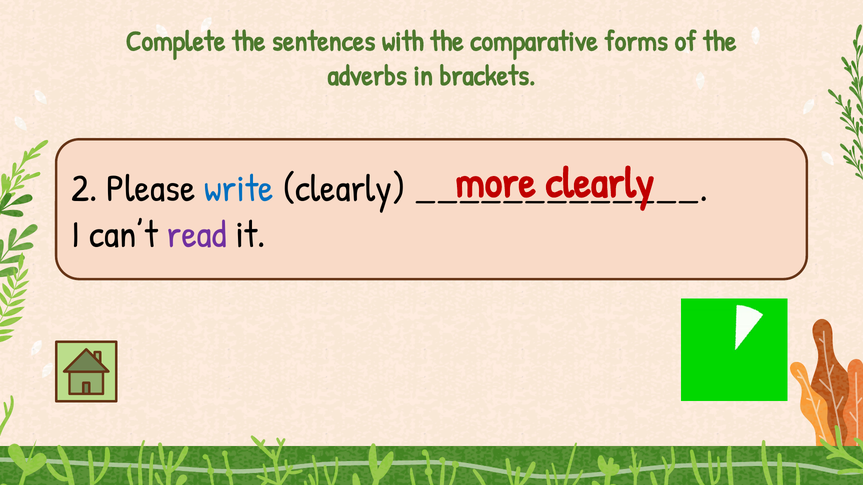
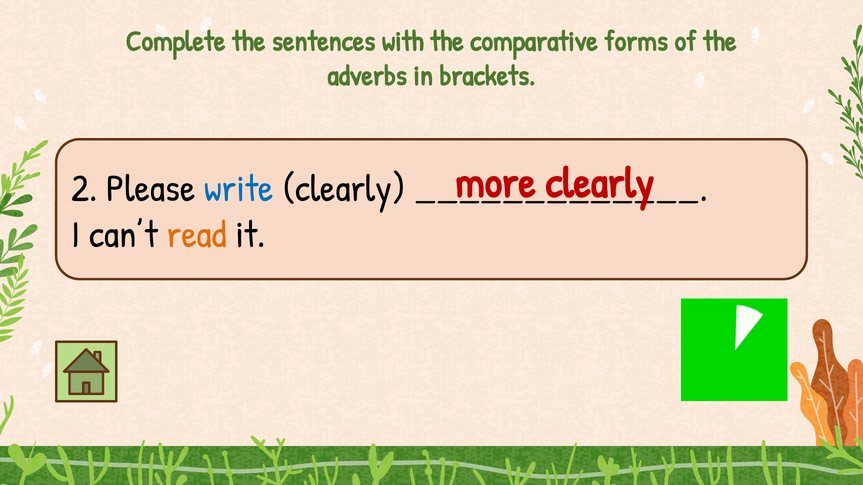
read colour: purple -> orange
